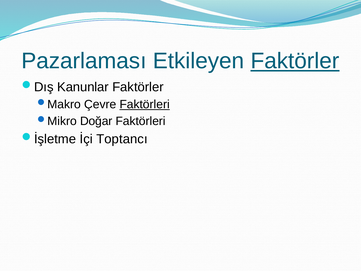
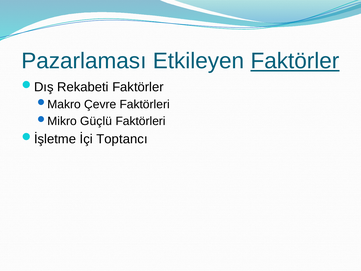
Kanunlar: Kanunlar -> Rekabeti
Faktörleri at (145, 104) underline: present -> none
Doğar: Doğar -> Güçlü
